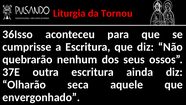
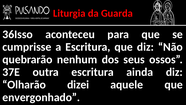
Tornou: Tornou -> Guarda
seca: seca -> dizei
